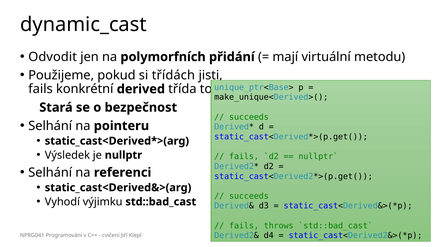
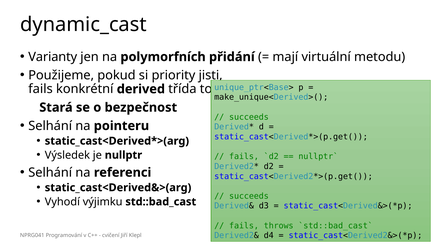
Odvodit: Odvodit -> Varianty
třídách: třídách -> priority
